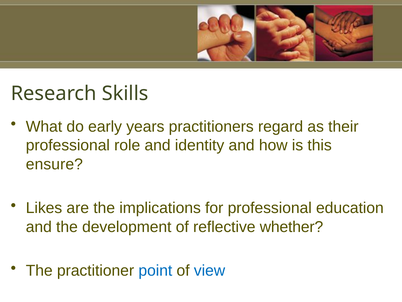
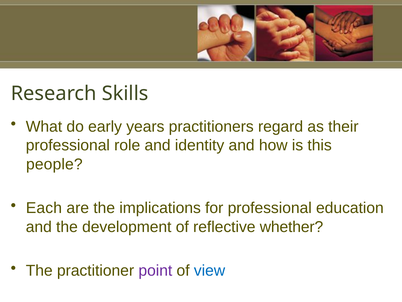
ensure: ensure -> people
Likes: Likes -> Each
point colour: blue -> purple
